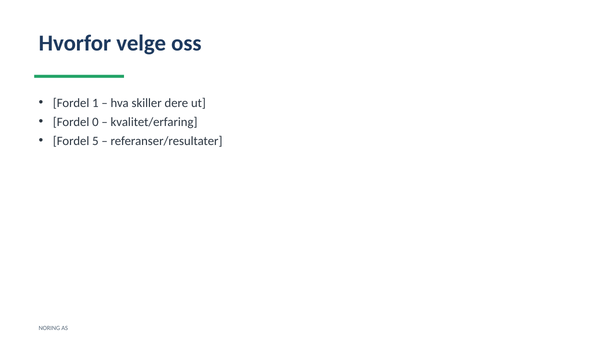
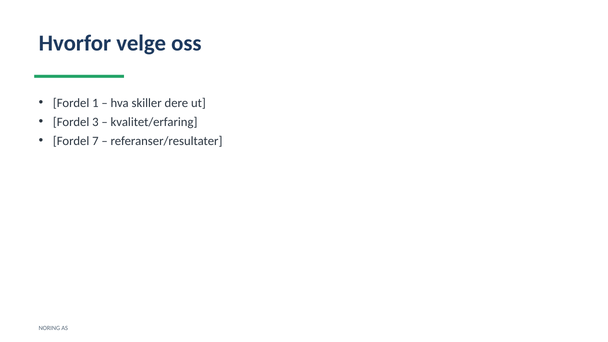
0: 0 -> 3
5: 5 -> 7
